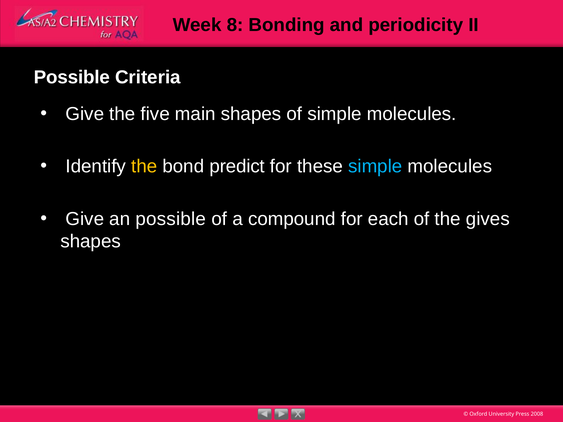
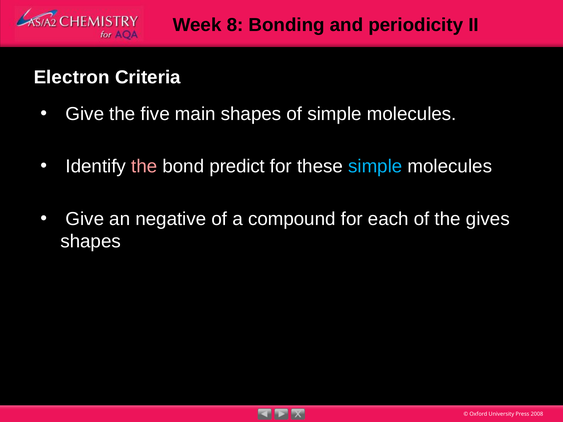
Possible at (72, 77): Possible -> Electron
the at (144, 166) colour: yellow -> pink
an possible: possible -> negative
